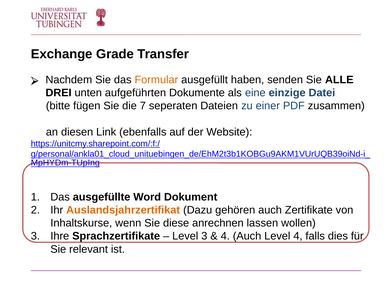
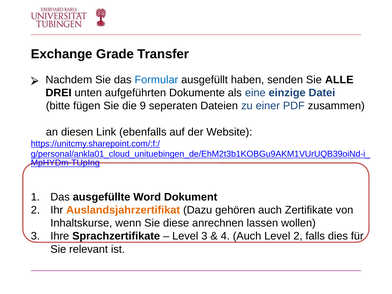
Formular colour: orange -> blue
7: 7 -> 9
Level 4: 4 -> 2
